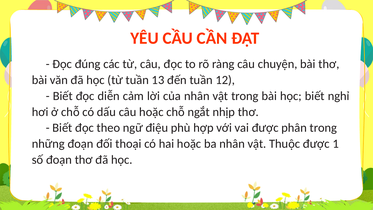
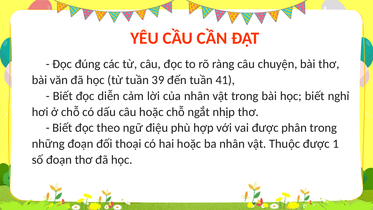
13: 13 -> 39
12: 12 -> 41
